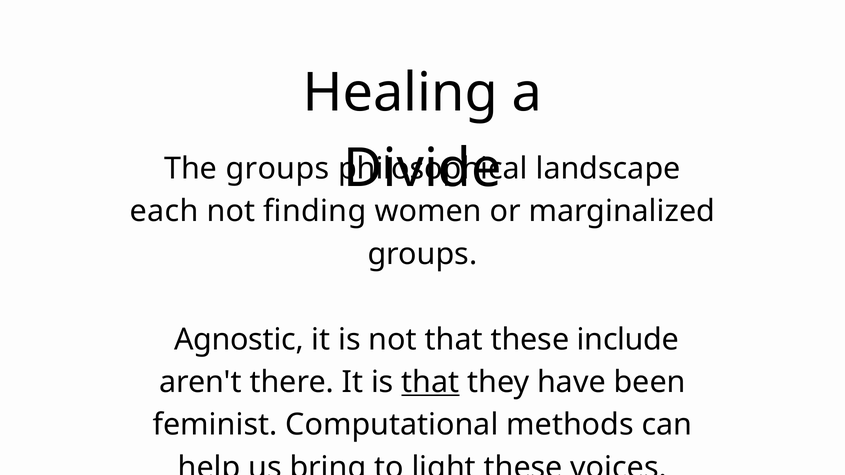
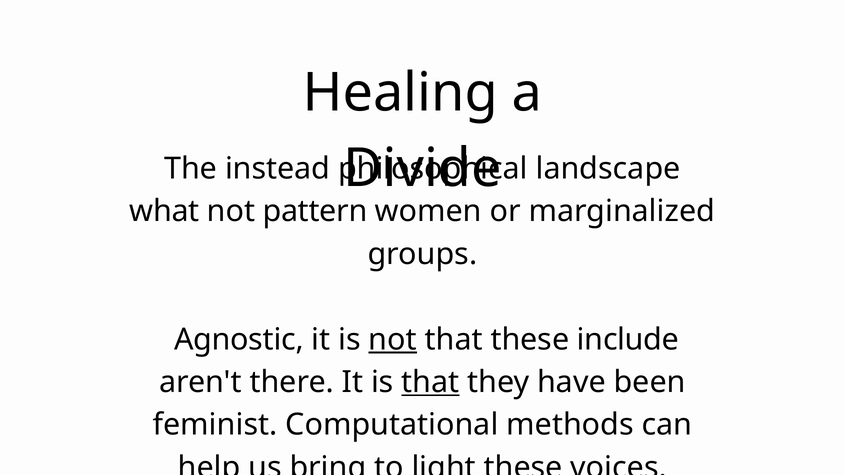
The groups: groups -> instead
each: each -> what
finding: finding -> pattern
not at (393, 340) underline: none -> present
